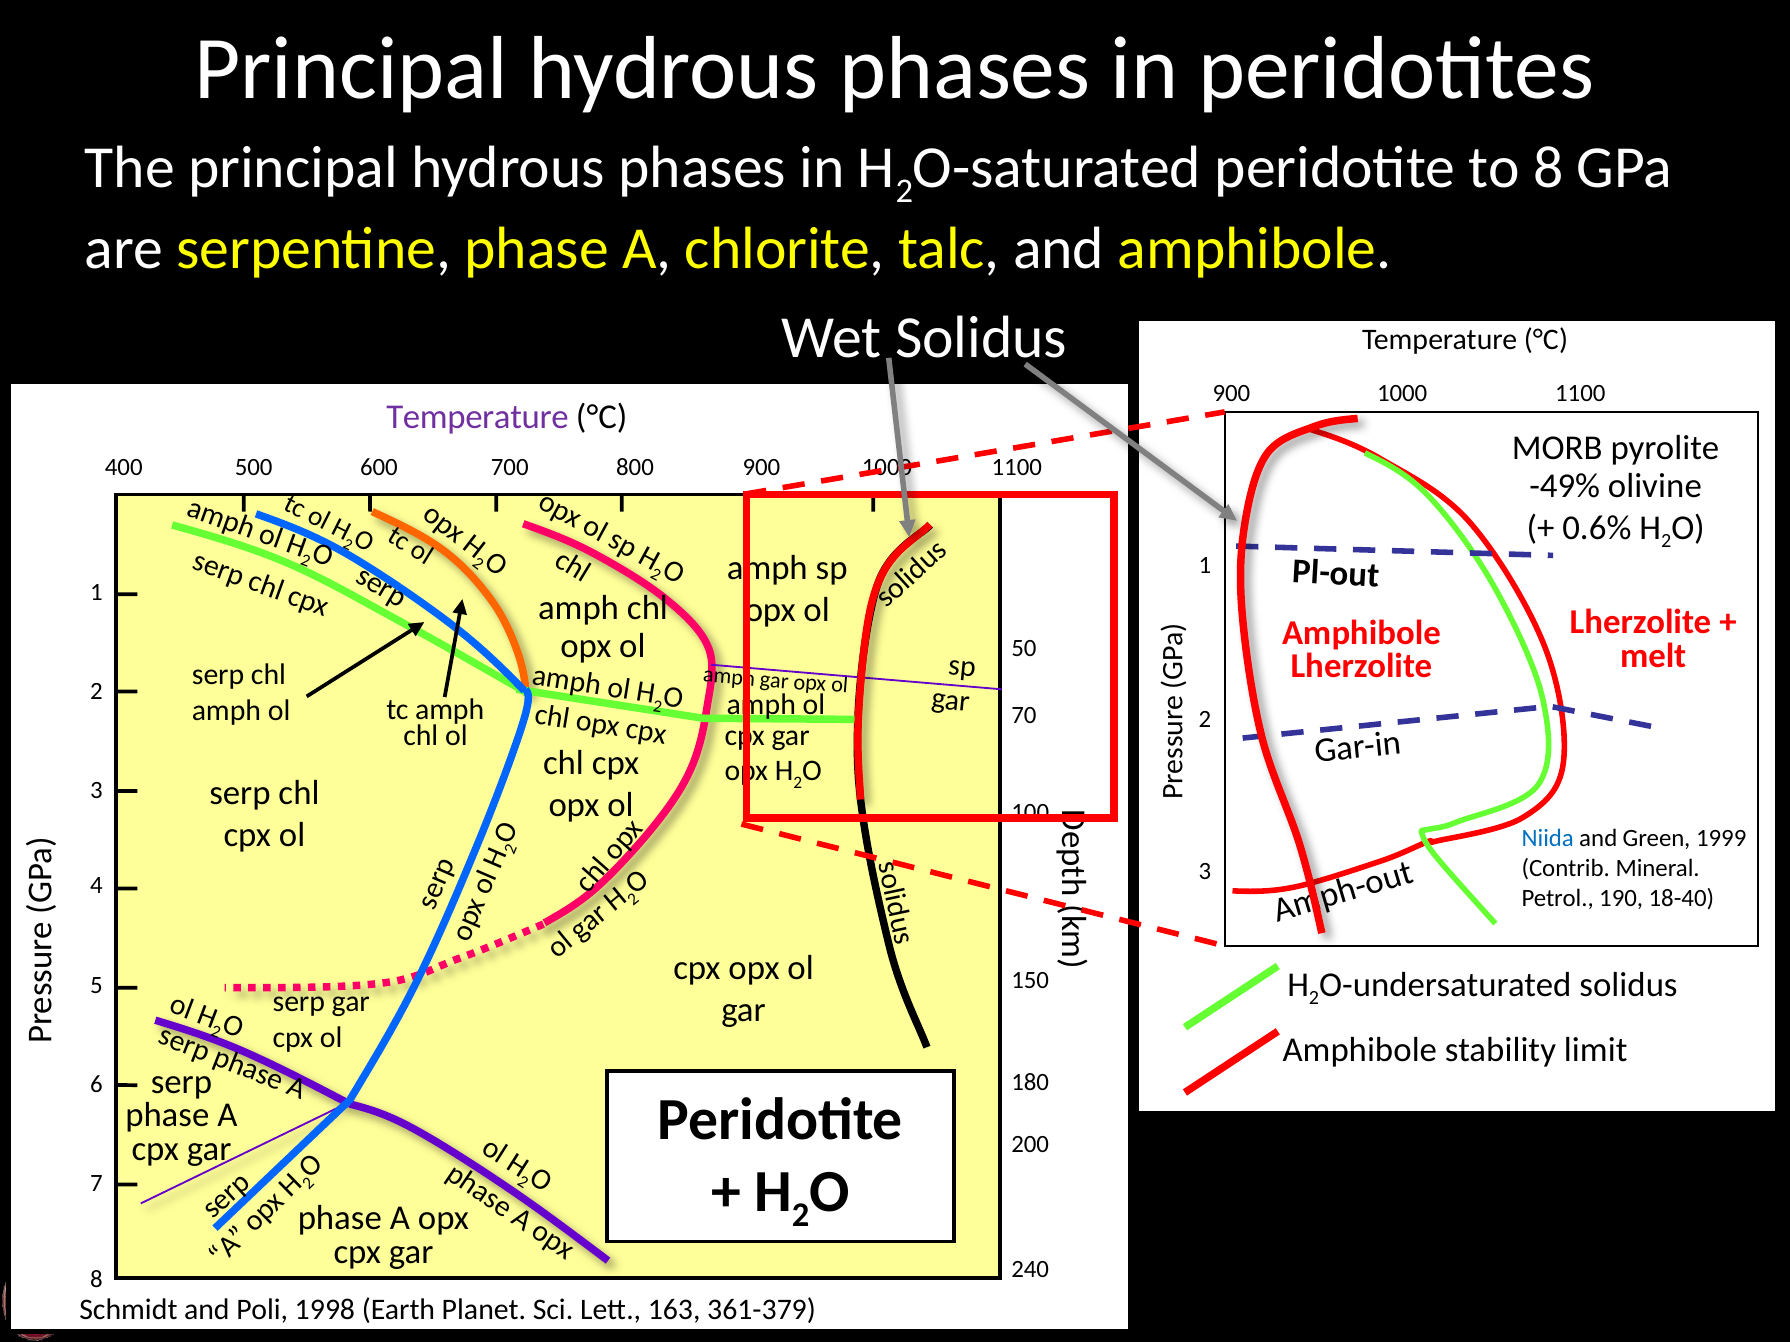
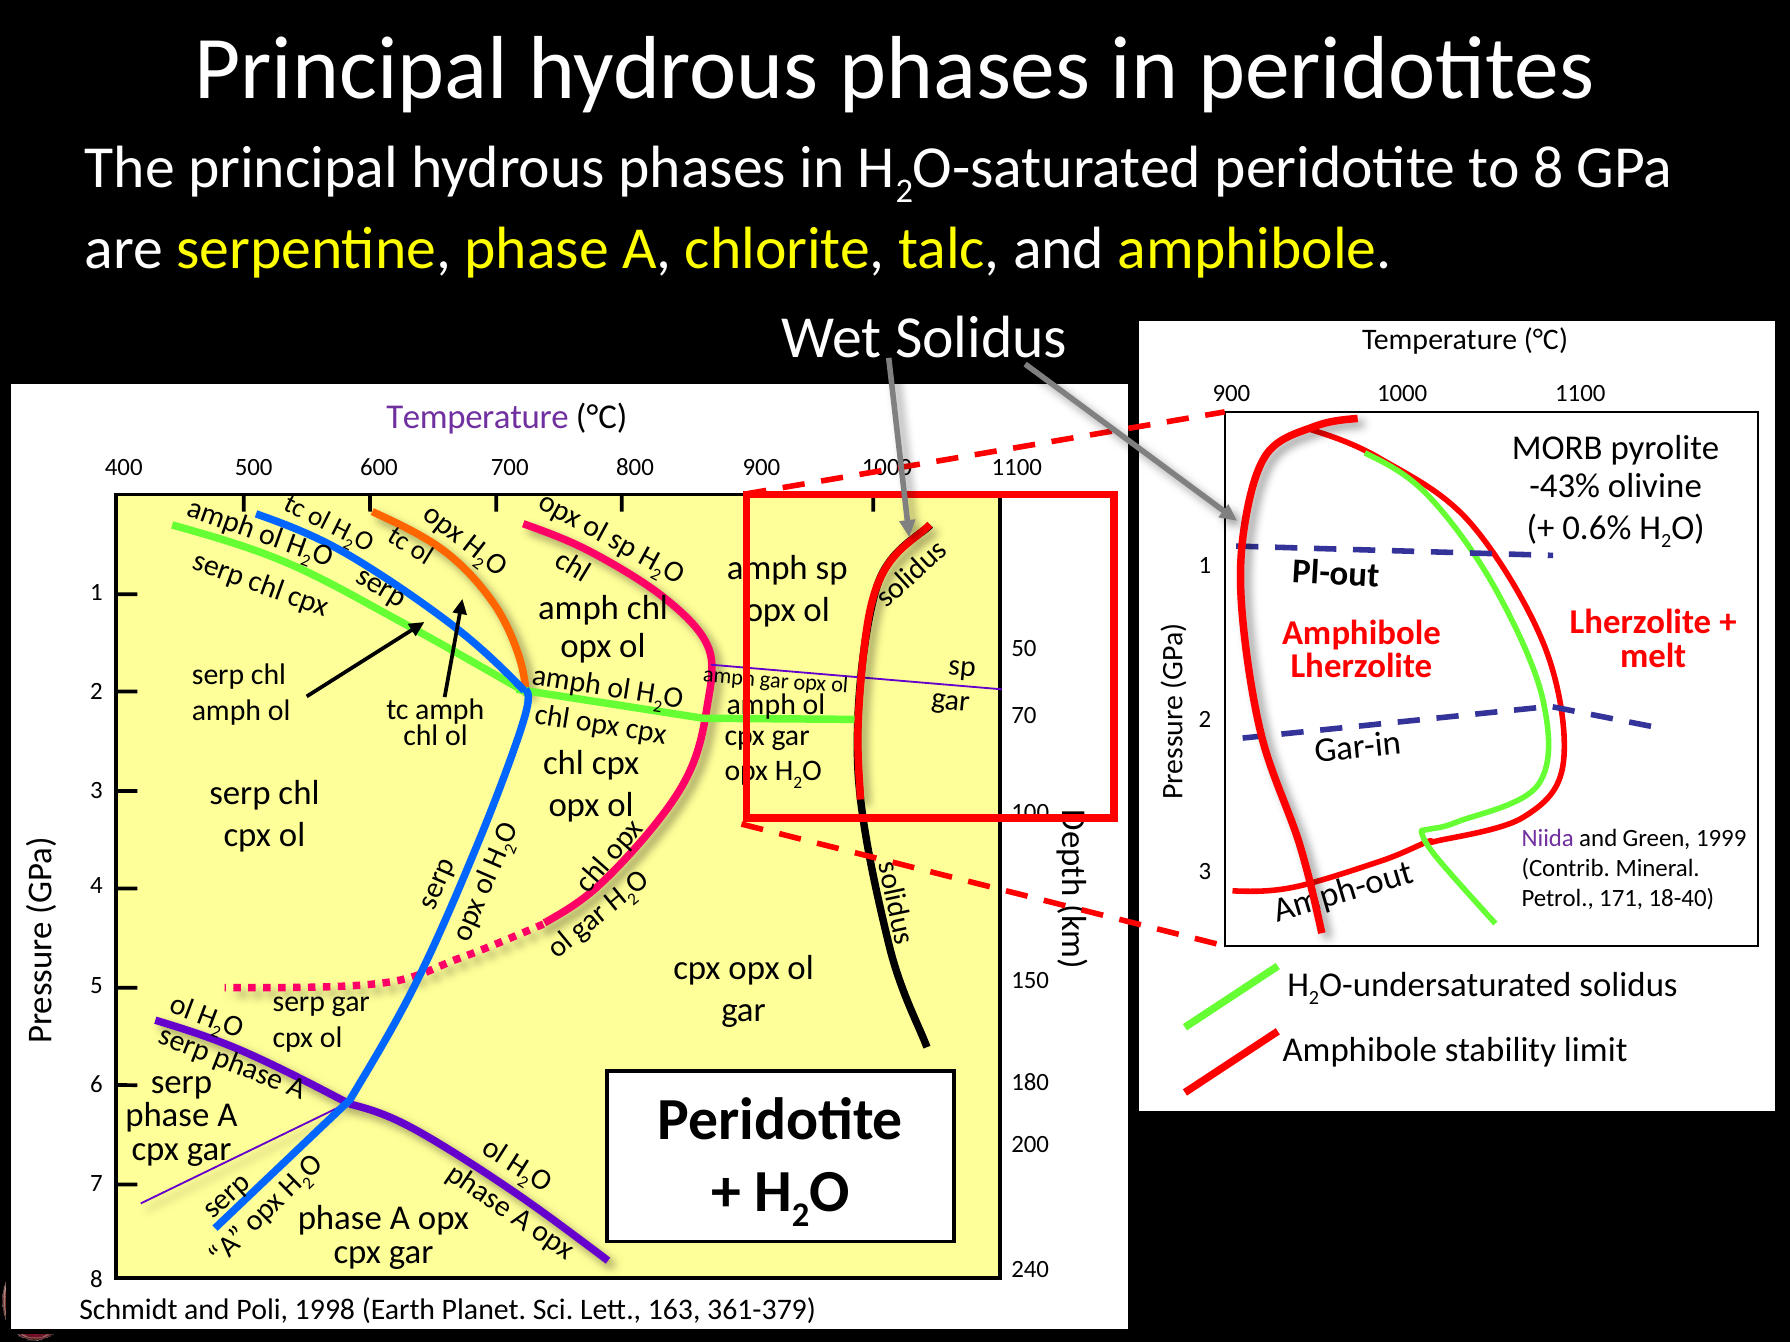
-49%: -49% -> -43%
Niida colour: blue -> purple
190: 190 -> 171
